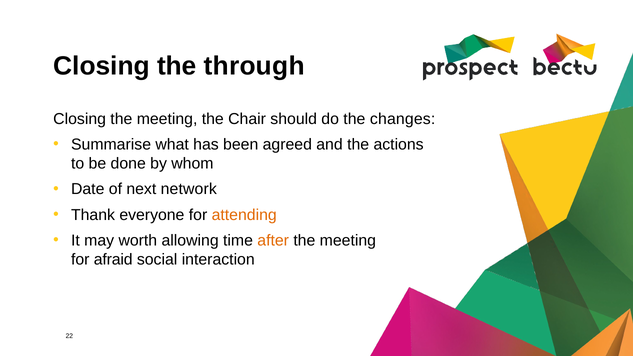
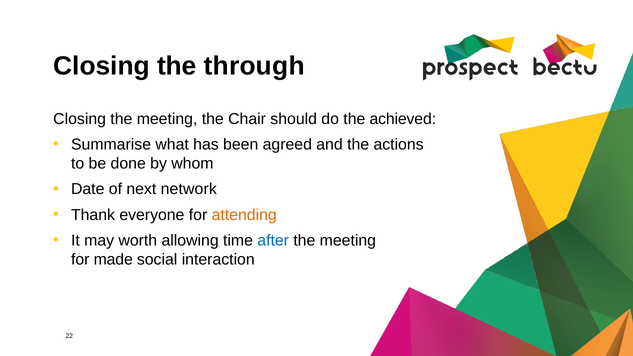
changes: changes -> achieved
after colour: orange -> blue
afraid: afraid -> made
